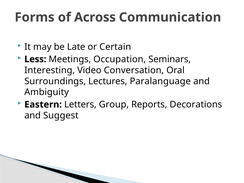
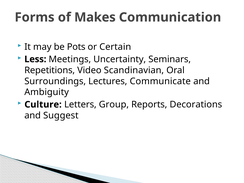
Across: Across -> Makes
Late: Late -> Pots
Occupation: Occupation -> Uncertainty
Interesting: Interesting -> Repetitions
Conversation: Conversation -> Scandinavian
Paralanguage: Paralanguage -> Communicate
Eastern: Eastern -> Culture
